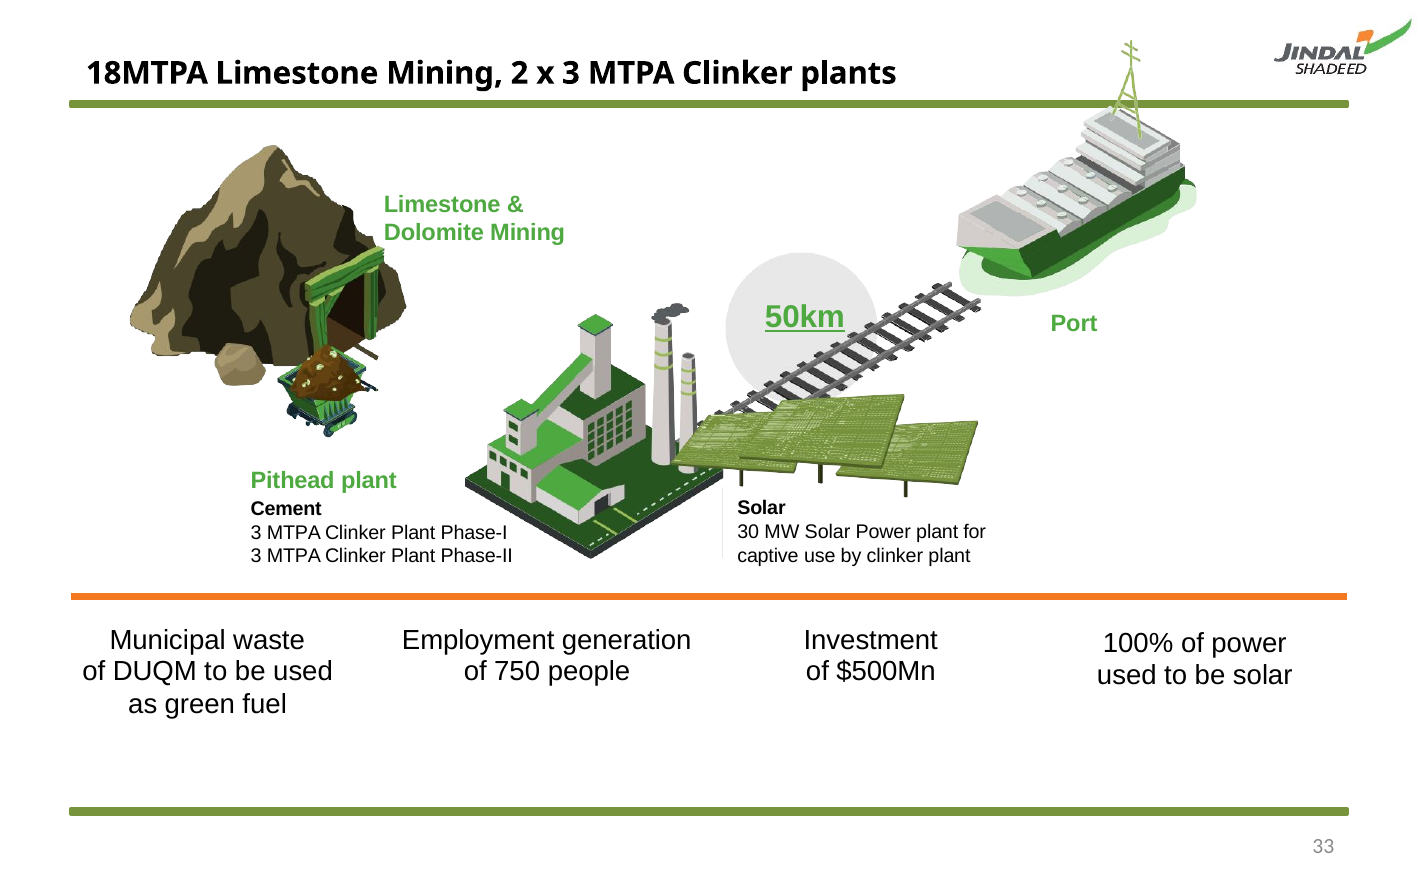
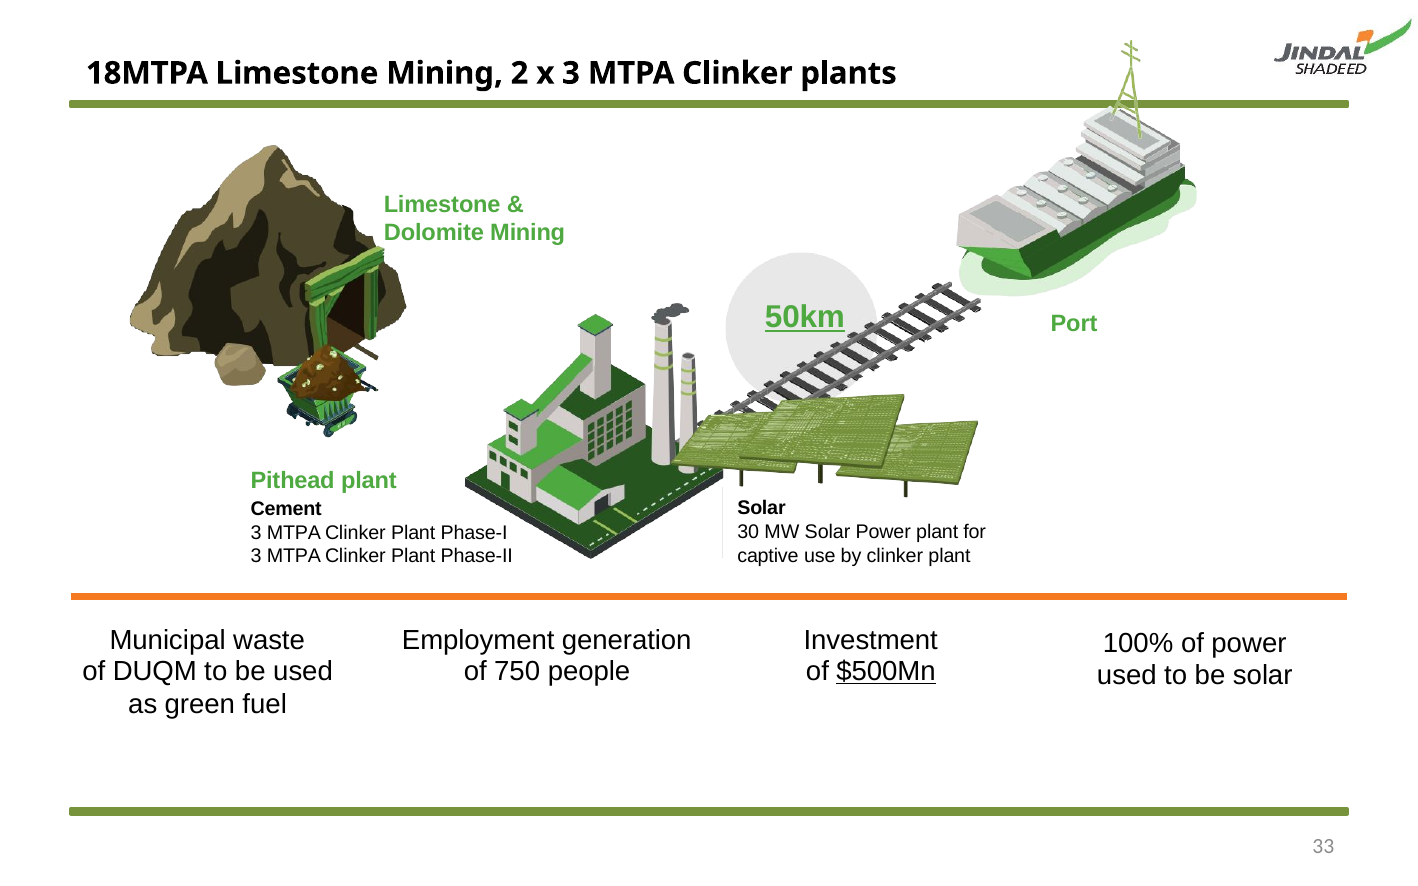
$500Mn underline: none -> present
